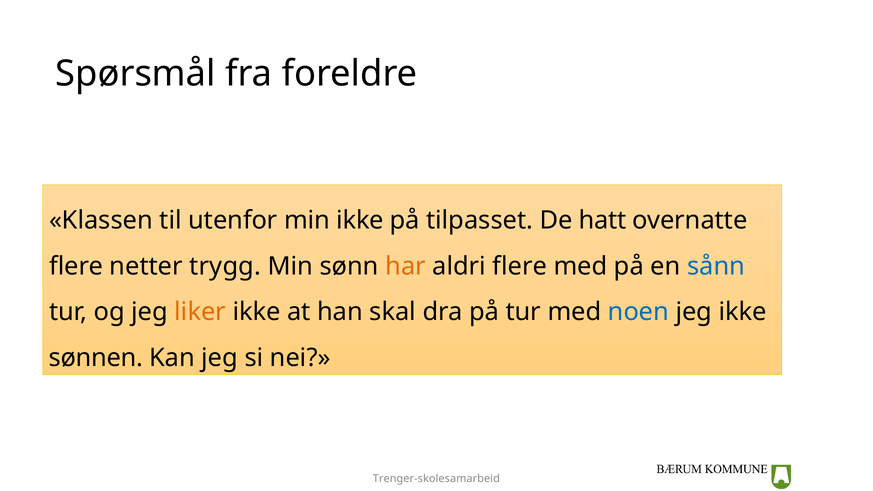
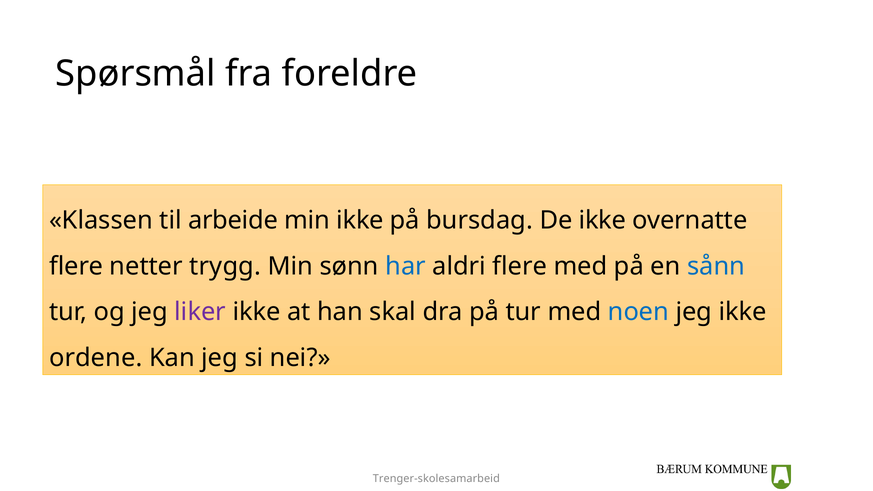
utenfor: utenfor -> arbeide
tilpasset: tilpasset -> bursdag
De hatt: hatt -> ikke
har colour: orange -> blue
liker colour: orange -> purple
sønnen: sønnen -> ordene
